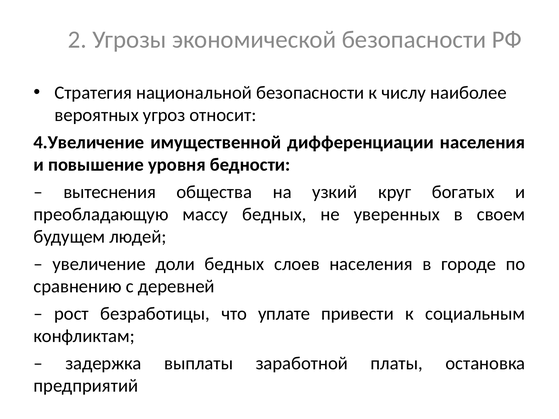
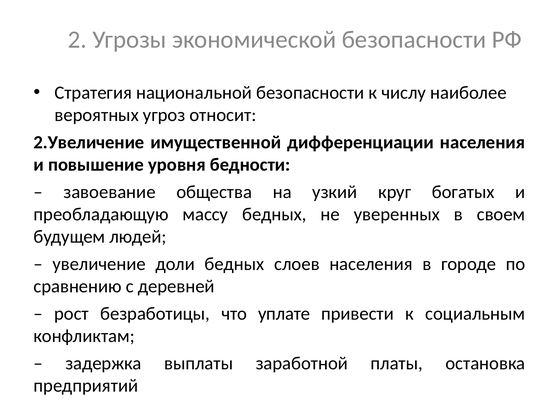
4.Увеличение: 4.Увеличение -> 2.Увеличение
вытеснения: вытеснения -> завоевание
